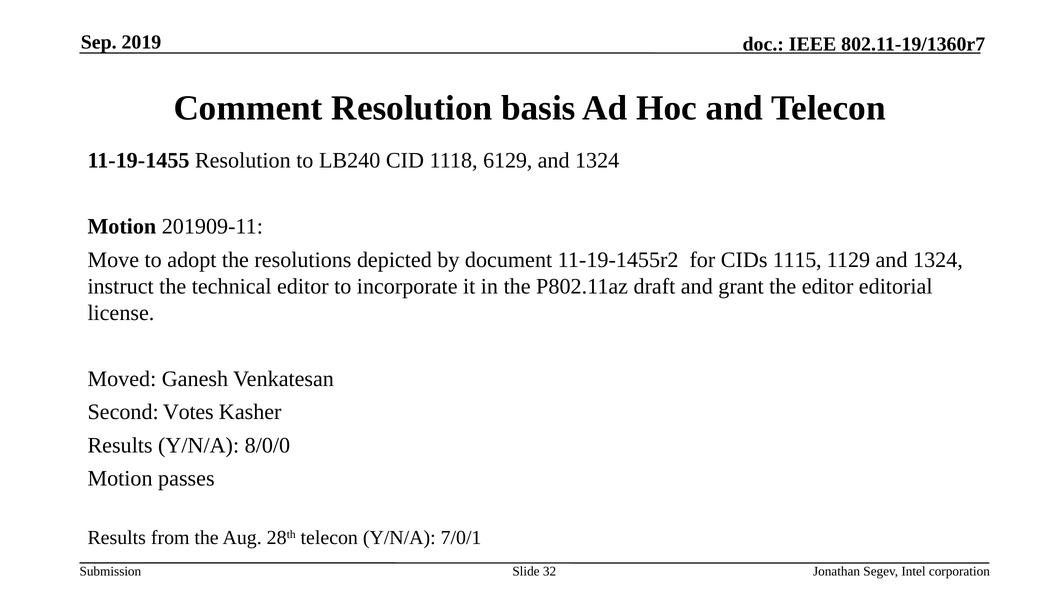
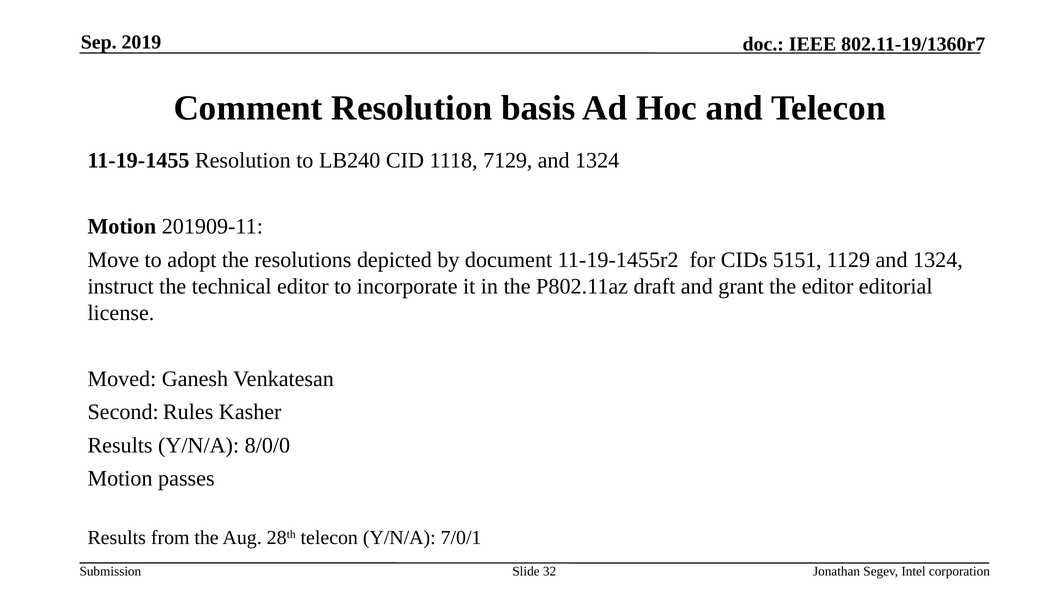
6129: 6129 -> 7129
1115: 1115 -> 5151
Votes: Votes -> Rules
